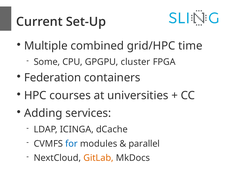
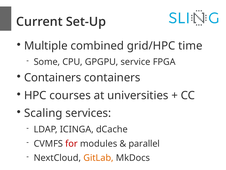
cluster: cluster -> service
Federation at (53, 77): Federation -> Containers
Adding: Adding -> Scaling
for colour: blue -> red
